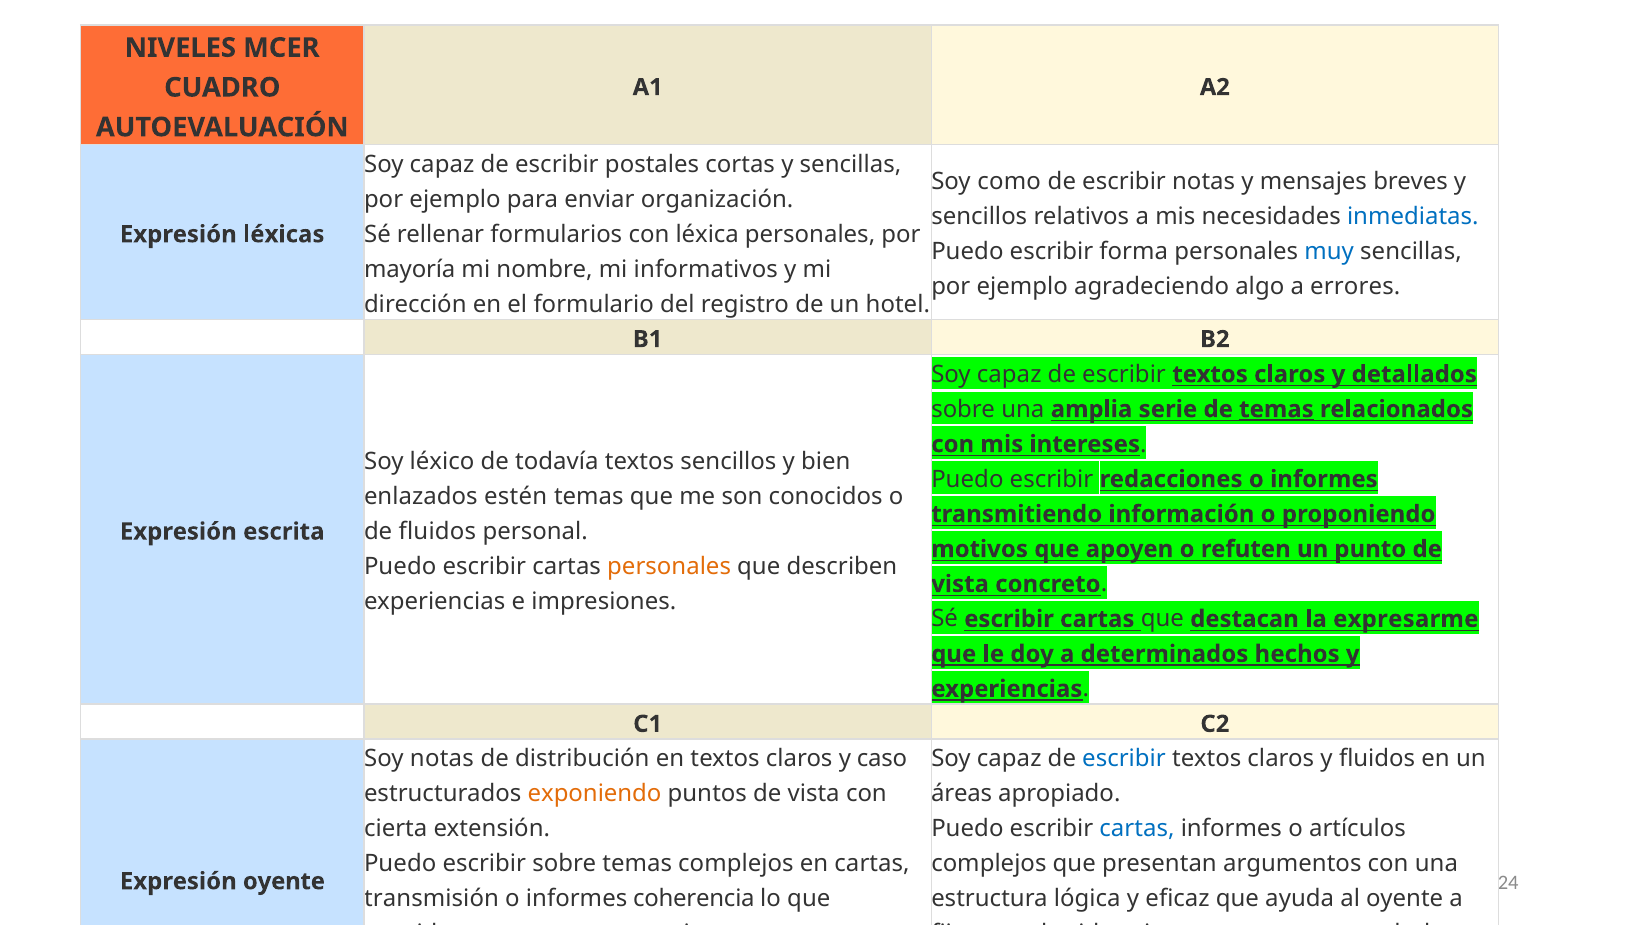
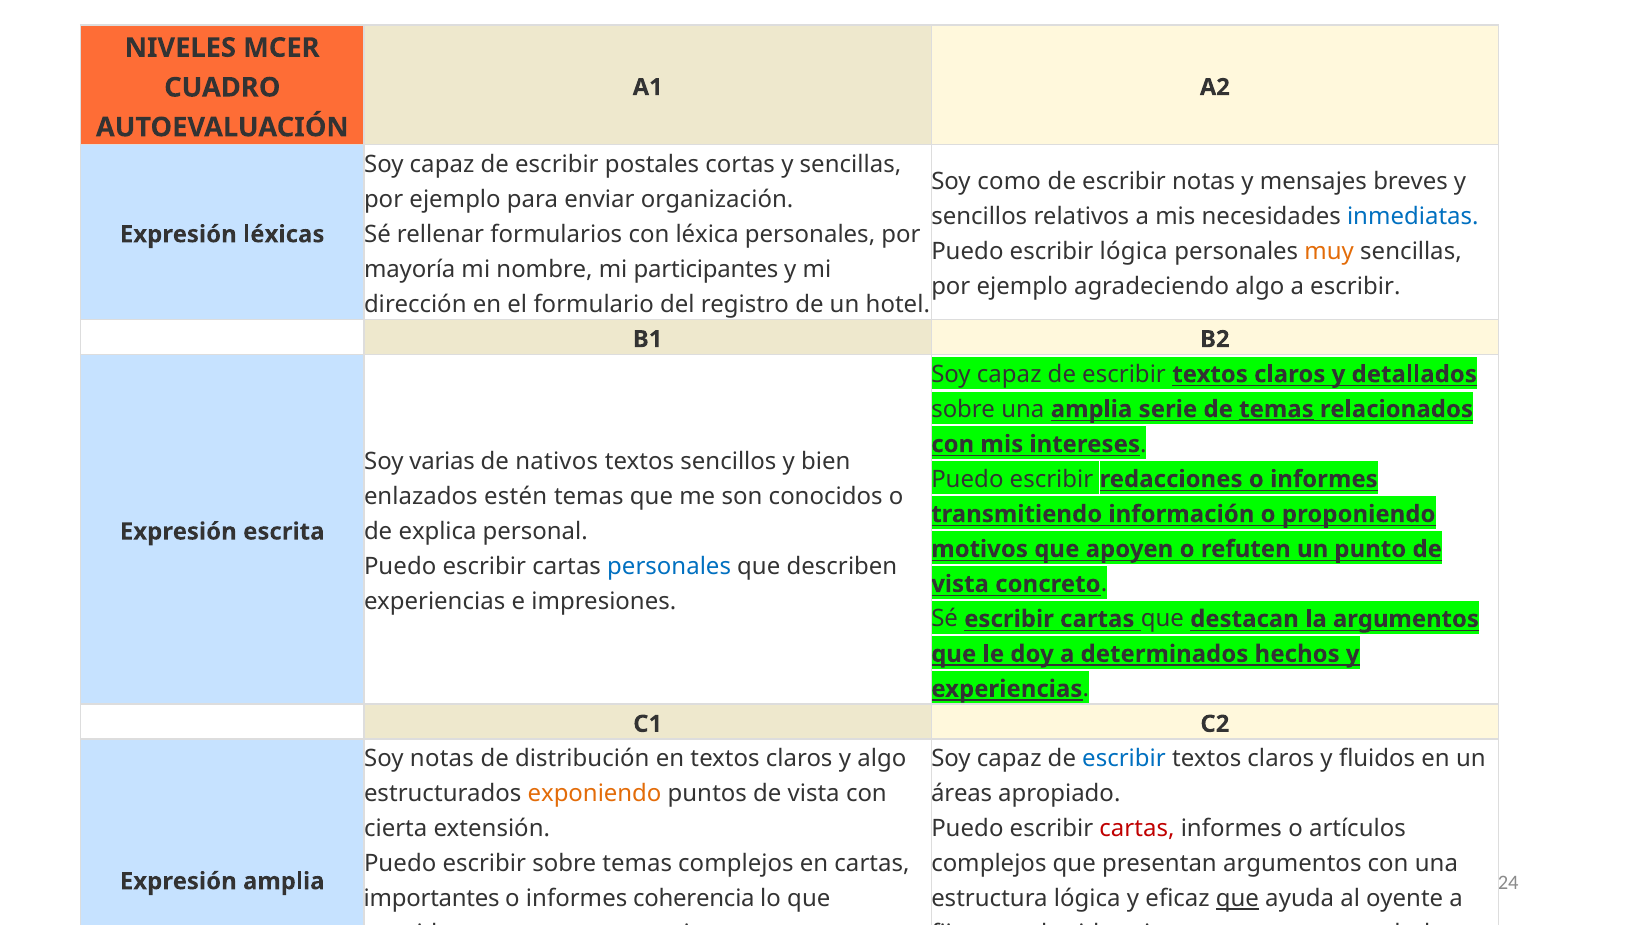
escribir forma: forma -> lógica
muy colour: blue -> orange
informativos: informativos -> participantes
a errores: errores -> escribir
léxico: léxico -> varias
todavía: todavía -> nativos
de fluidos: fluidos -> explica
personales at (669, 566) colour: orange -> blue
expresarme at (1406, 619): expresarme -> argumentos
y caso: caso -> algo
cartas at (1137, 829) colour: blue -> red
Expresión oyente: oyente -> amplia
transmisión at (432, 899): transmisión -> importantes
que at (1237, 899) underline: none -> present
